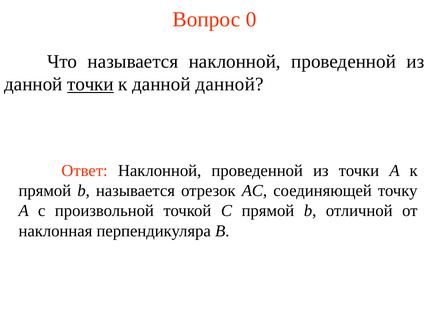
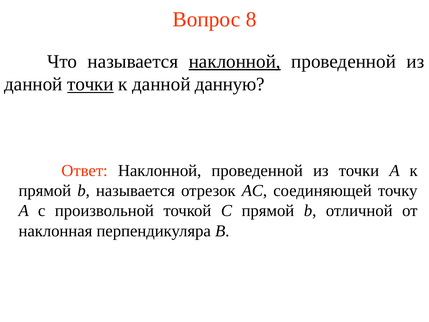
0: 0 -> 8
наклонной at (235, 61) underline: none -> present
данной данной: данной -> данную
